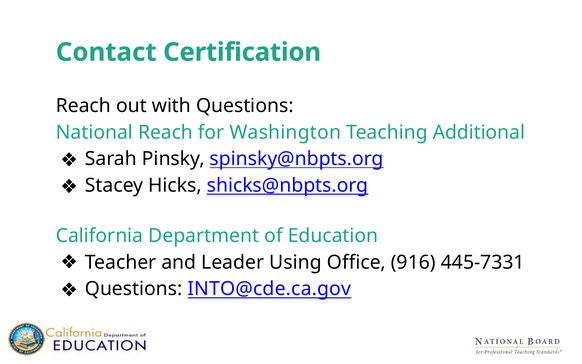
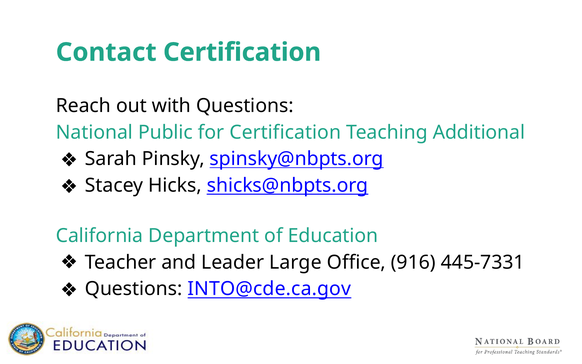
National Reach: Reach -> Public
for Washington: Washington -> Certification
Using: Using -> Large
